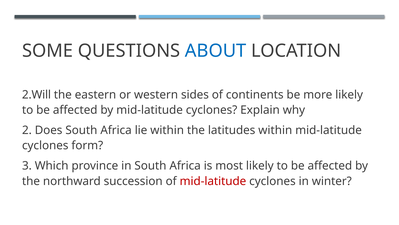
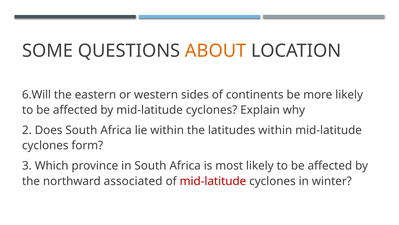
ABOUT colour: blue -> orange
2.Will: 2.Will -> 6.Will
succession: succession -> associated
